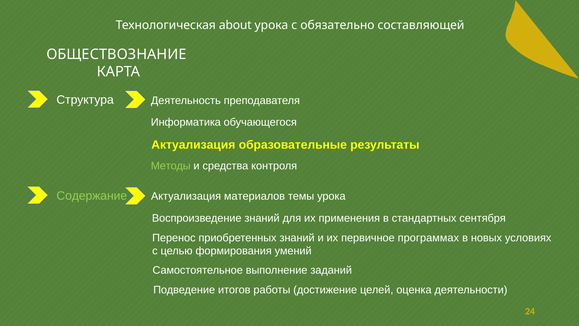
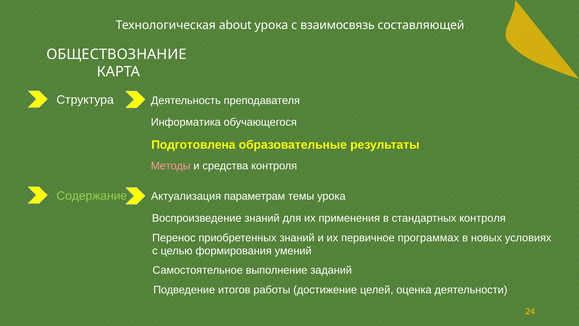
обязательно: обязательно -> взаимосвязь
Актуализация at (193, 145): Актуализация -> Подготовлена
Методы colour: light green -> pink
материалов: материалов -> параметрам
стандартных сентября: сентября -> контроля
